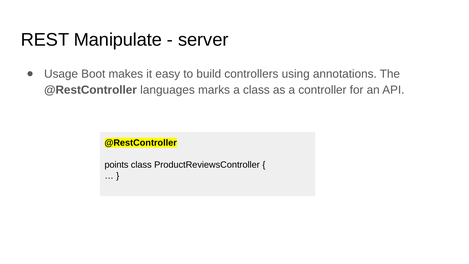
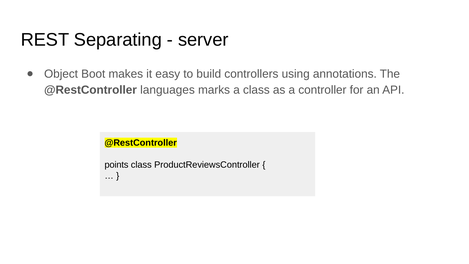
Manipulate: Manipulate -> Separating
Usage: Usage -> Object
